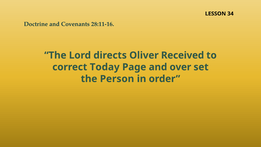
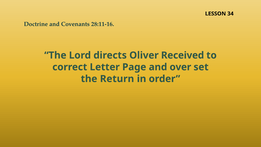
Today: Today -> Letter
Person: Person -> Return
